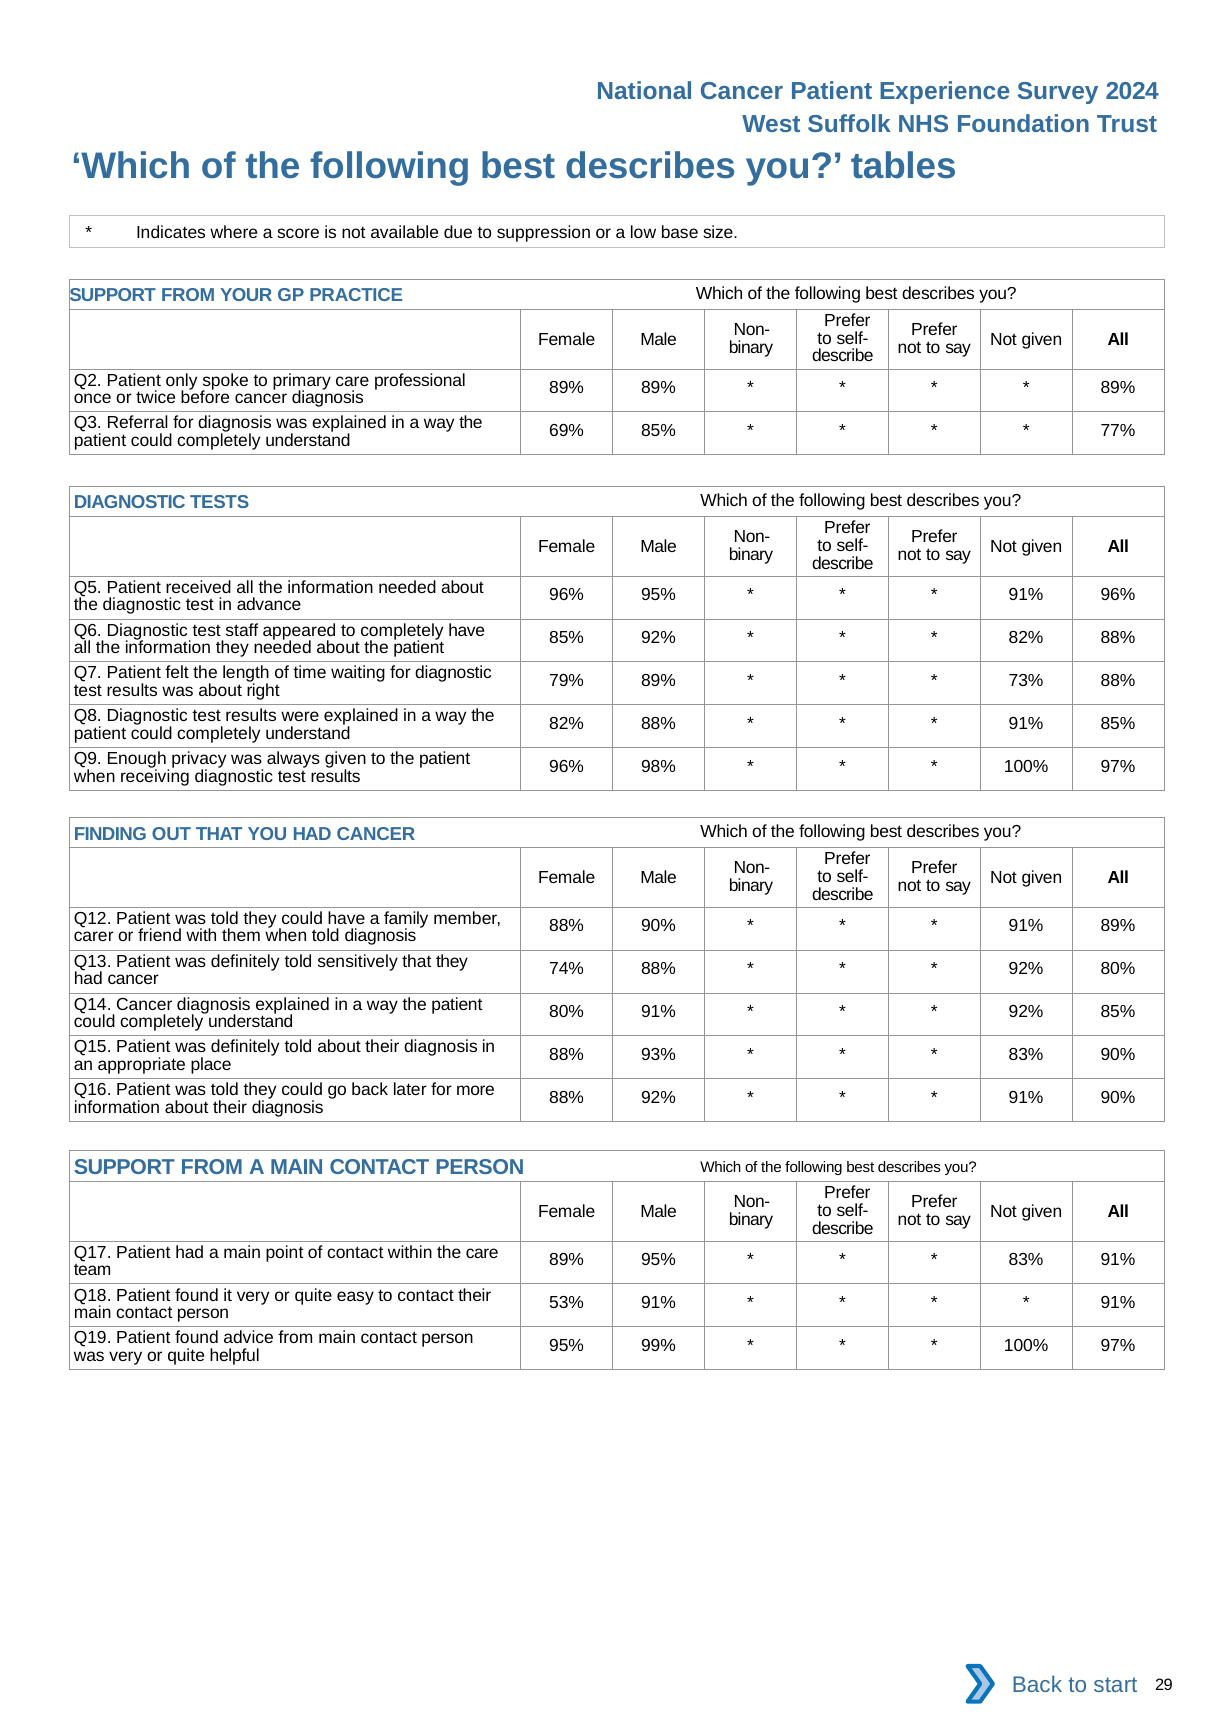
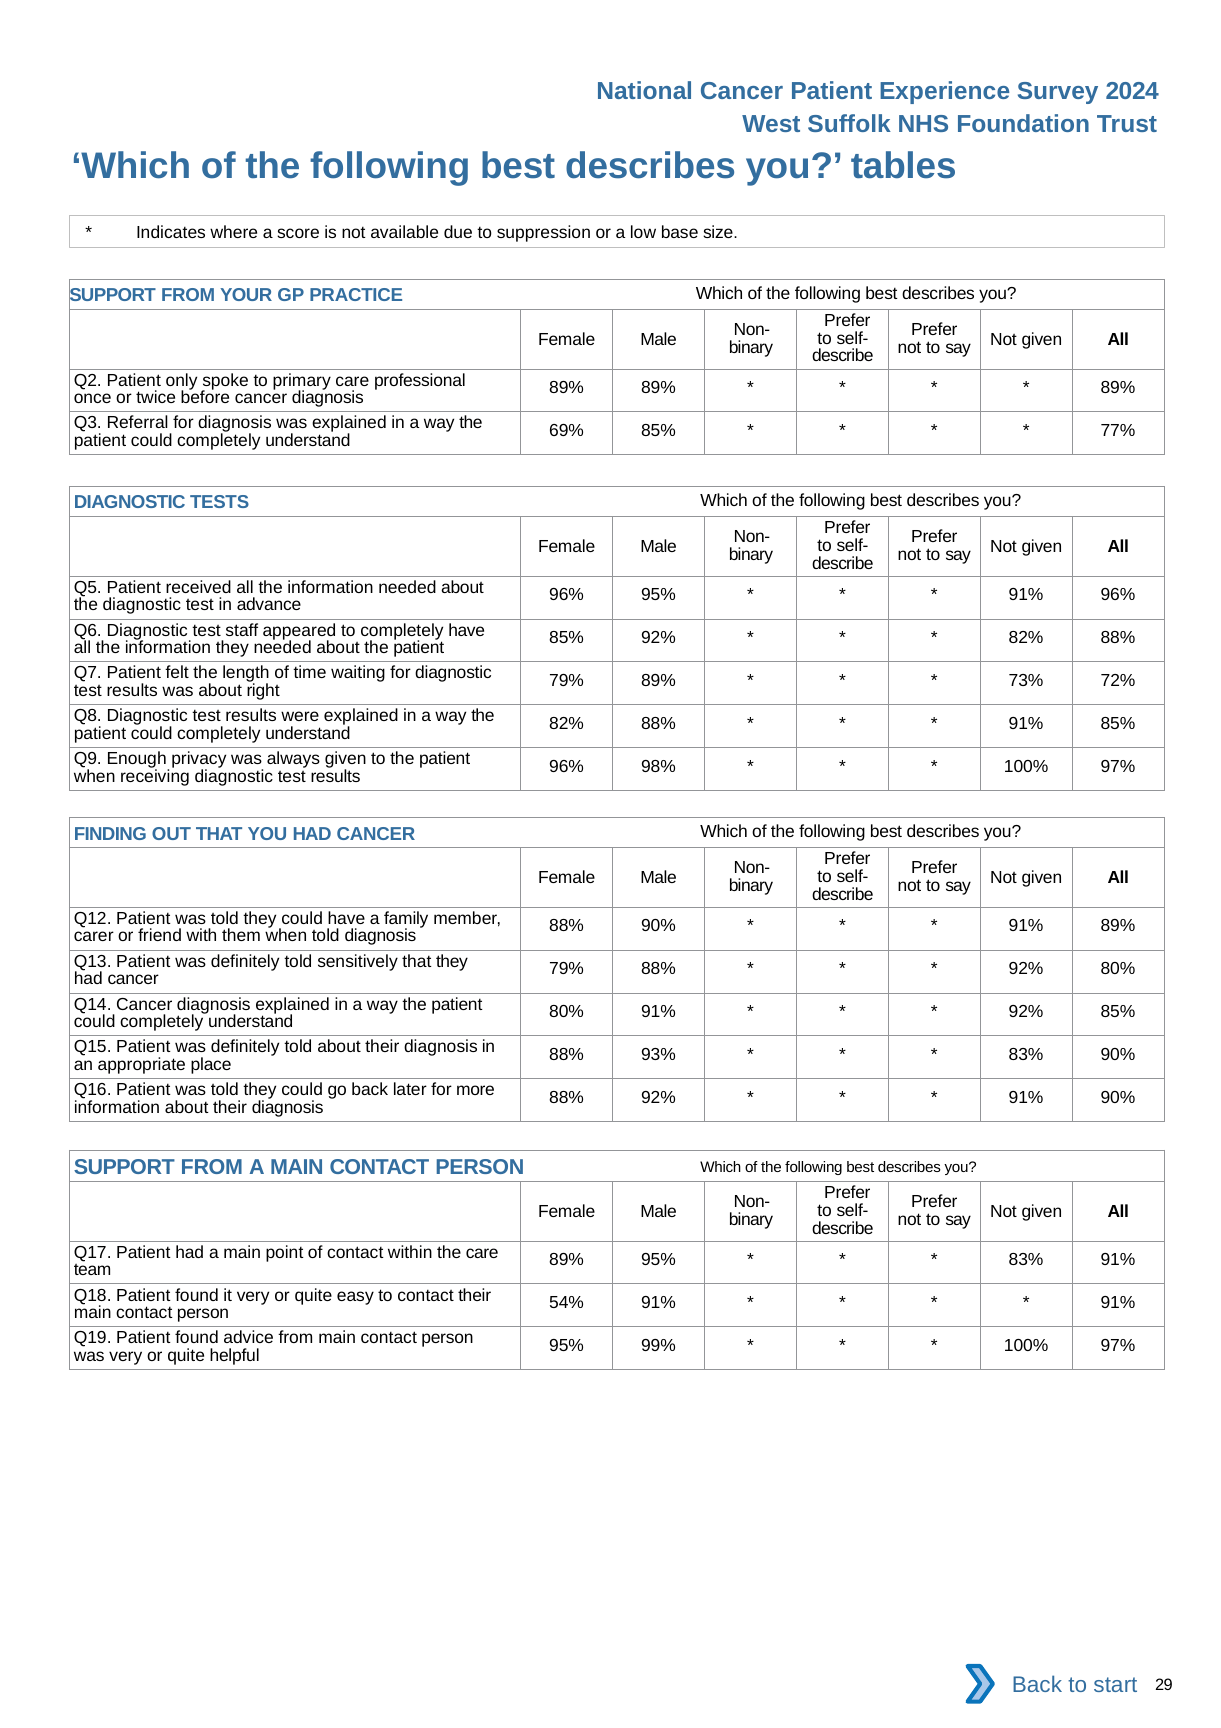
73% 88%: 88% -> 72%
74% at (567, 969): 74% -> 79%
53%: 53% -> 54%
